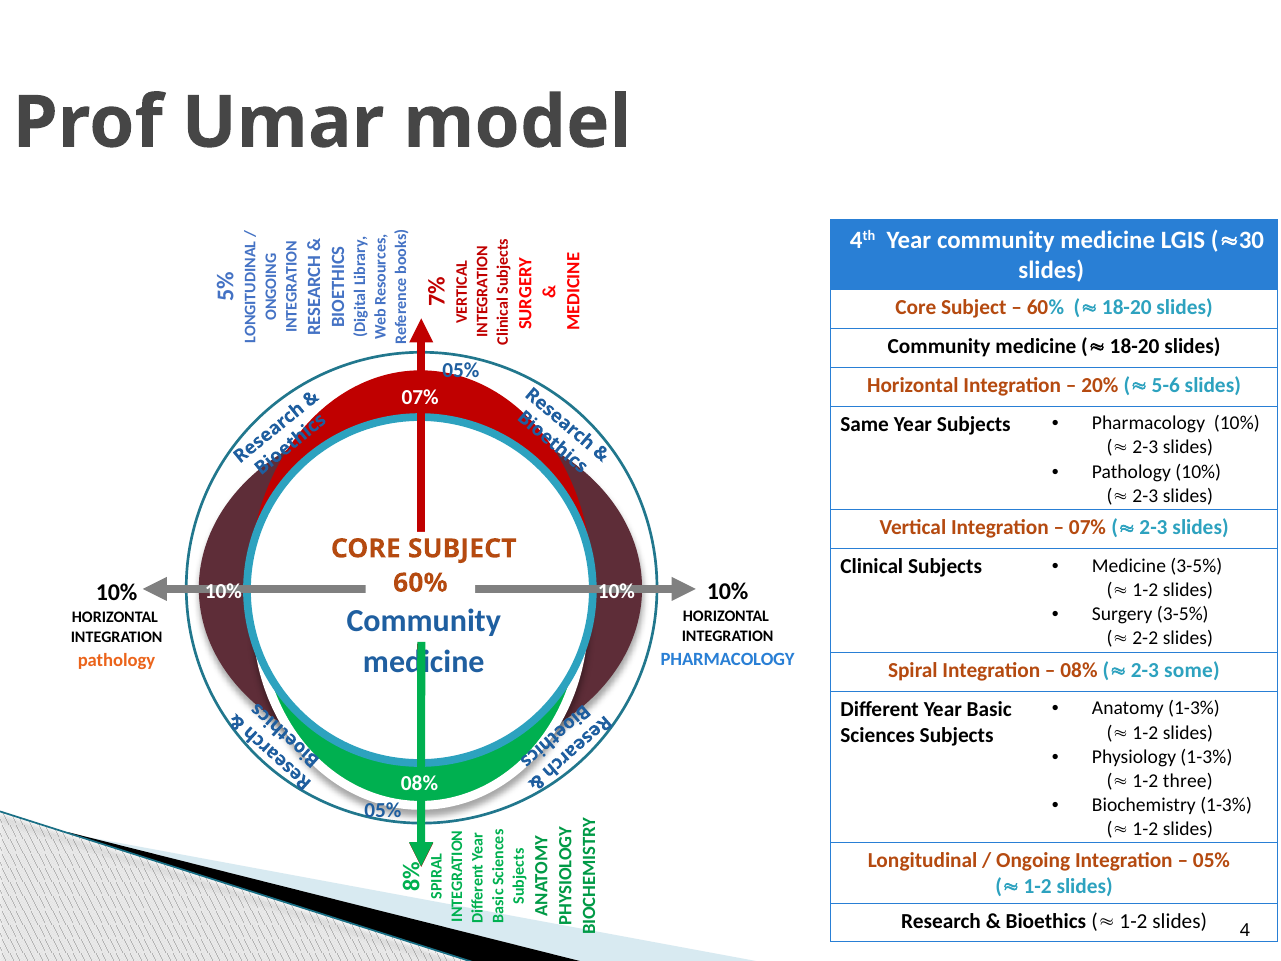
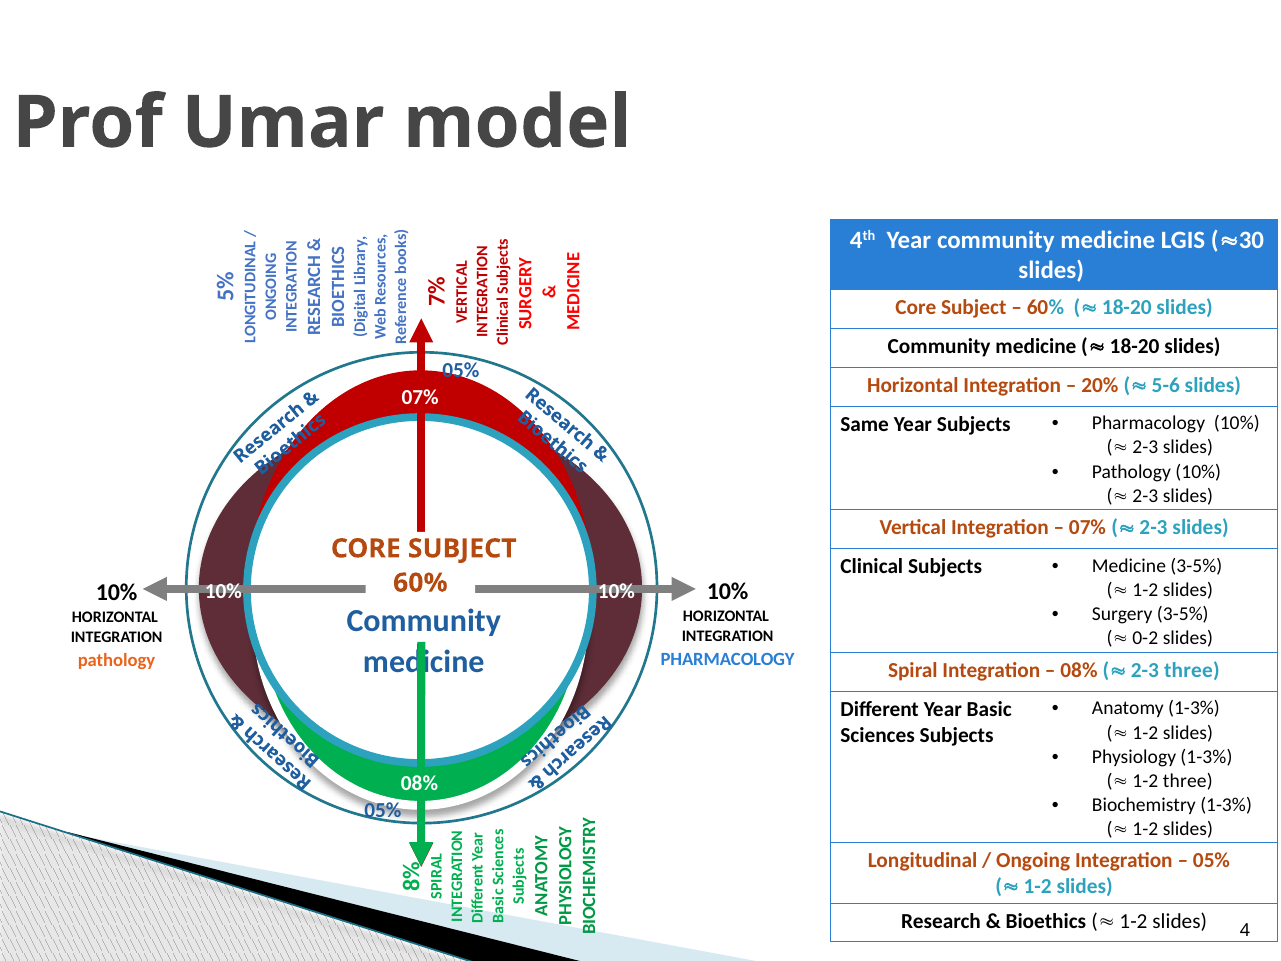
2-2: 2-2 -> 0-2
2-3 some: some -> three
